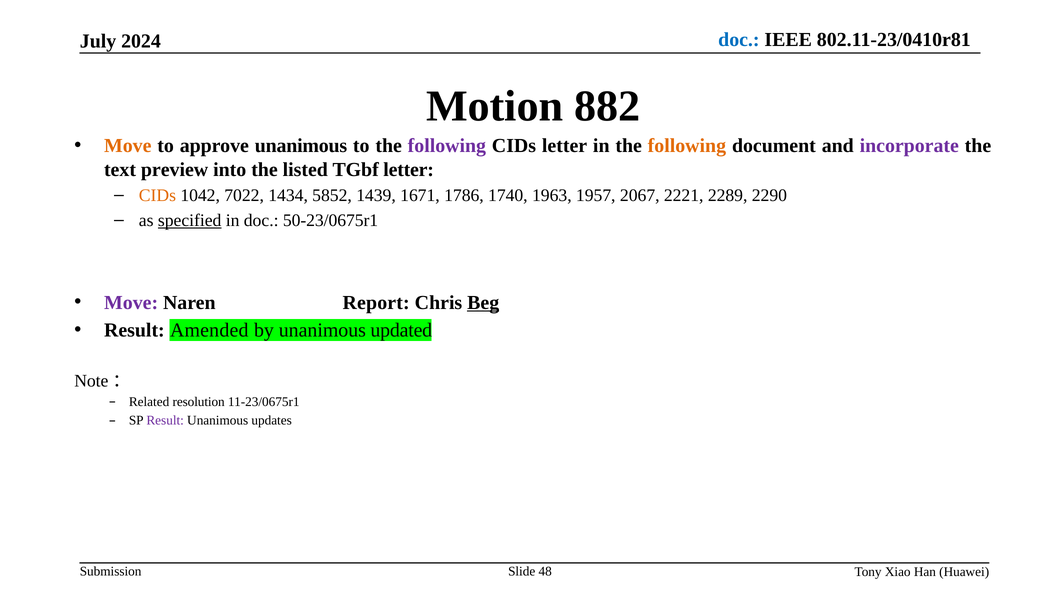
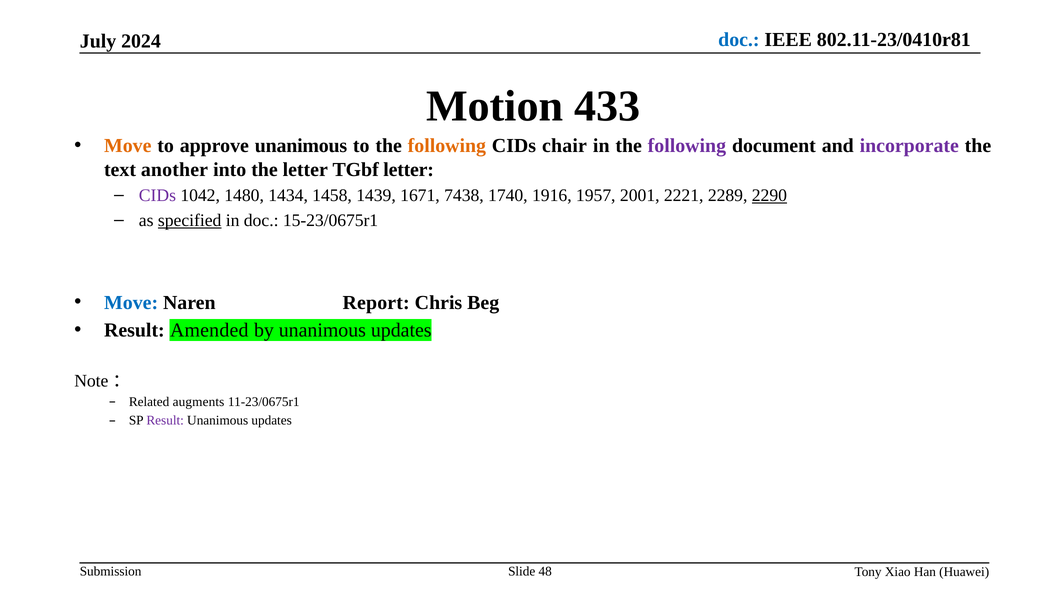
882: 882 -> 433
following at (447, 146) colour: purple -> orange
CIDs letter: letter -> chair
following at (687, 146) colour: orange -> purple
preview: preview -> another
the listed: listed -> letter
CIDs at (157, 196) colour: orange -> purple
7022: 7022 -> 1480
5852: 5852 -> 1458
1786: 1786 -> 7438
1963: 1963 -> 1916
2067: 2067 -> 2001
2290 underline: none -> present
50-23/0675r1: 50-23/0675r1 -> 15-23/0675r1
Move at (131, 303) colour: purple -> blue
Beg underline: present -> none
by unanimous updated: updated -> updates
resolution: resolution -> augments
